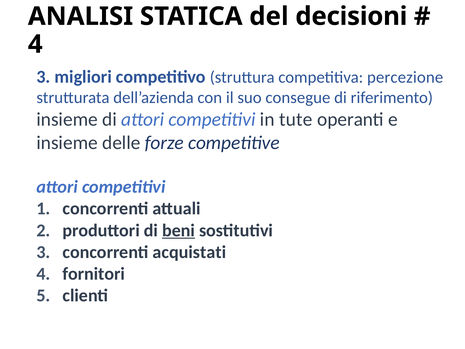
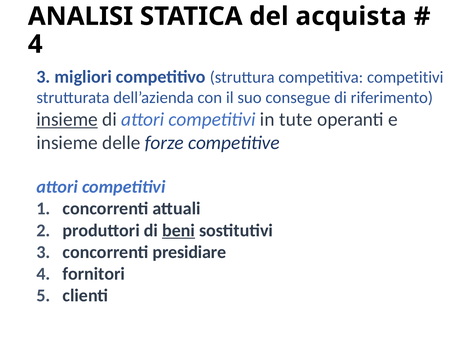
decisioni: decisioni -> acquista
competitiva percezione: percezione -> competitivi
insieme at (67, 119) underline: none -> present
acquistati: acquistati -> presidiare
